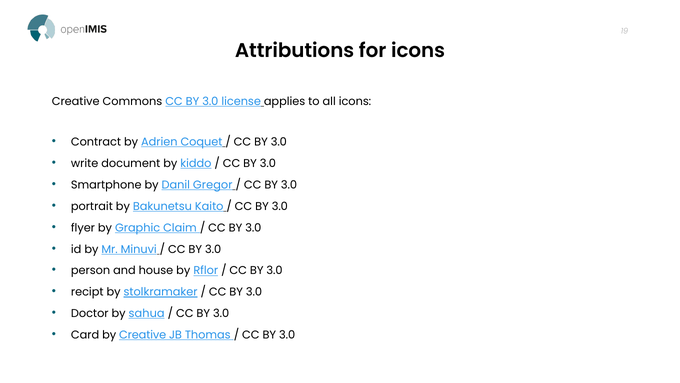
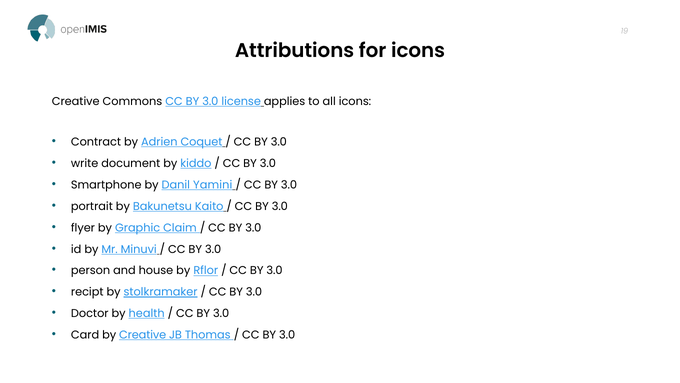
Gregor: Gregor -> Yamini
sahua: sahua -> health
